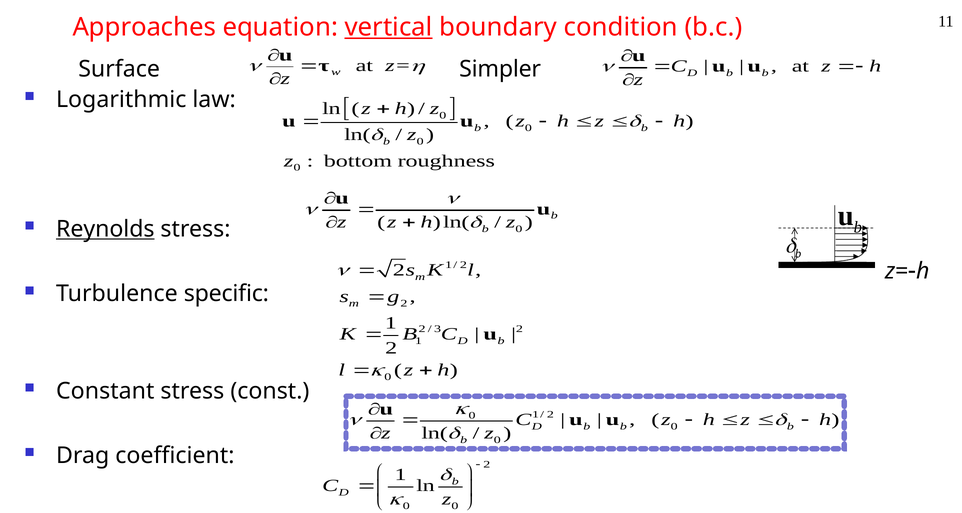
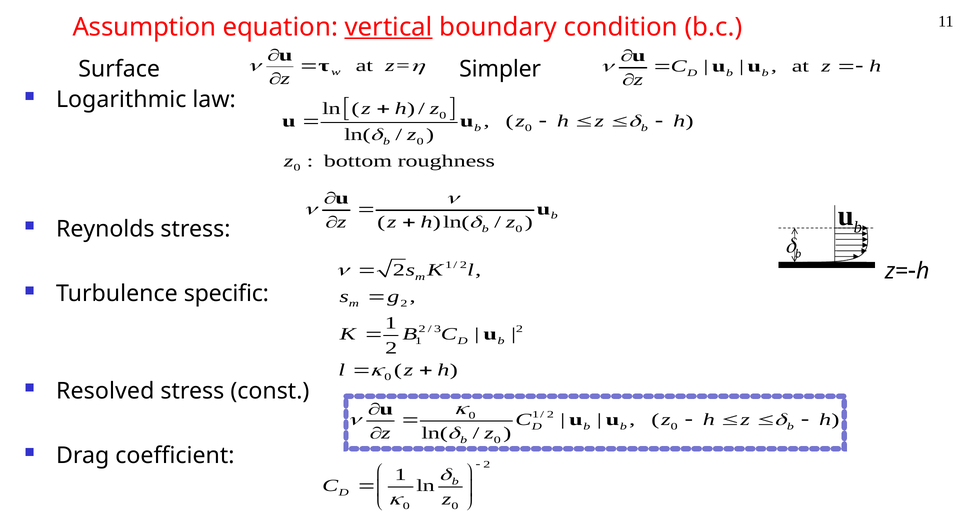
Approaches: Approaches -> Assumption
Reynolds underline: present -> none
Constant: Constant -> Resolved
